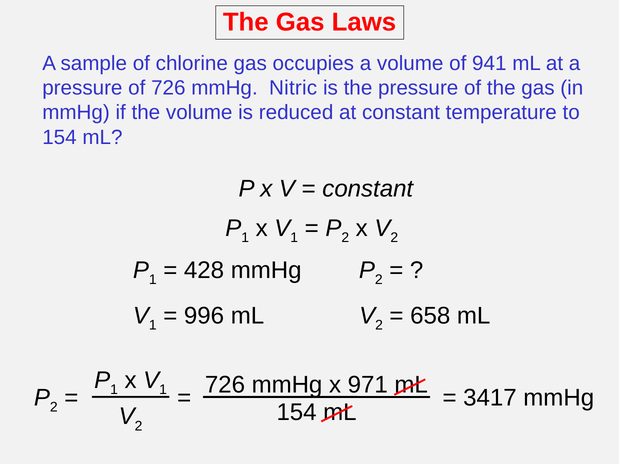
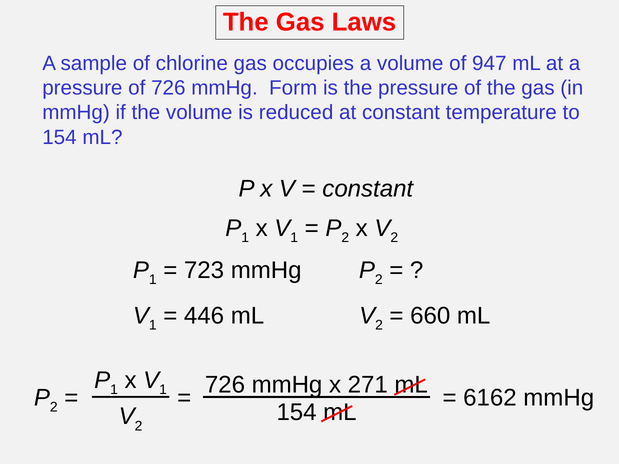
941: 941 -> 947
Nitric: Nitric -> Form
428: 428 -> 723
996: 996 -> 446
658: 658 -> 660
971: 971 -> 271
3417: 3417 -> 6162
